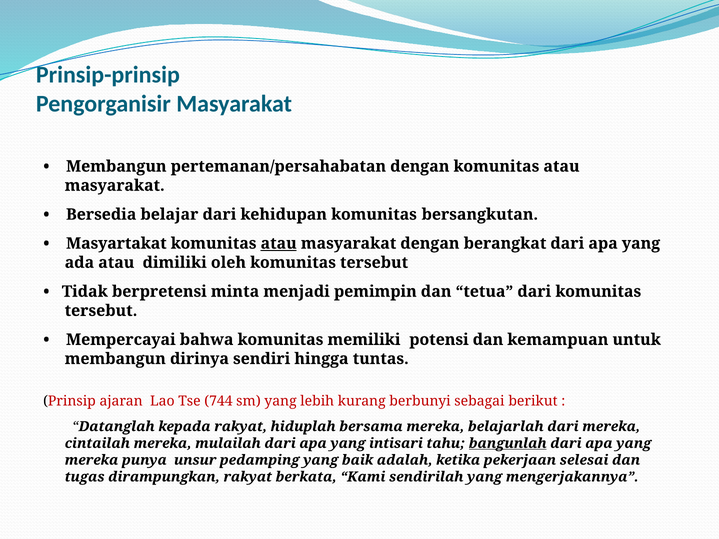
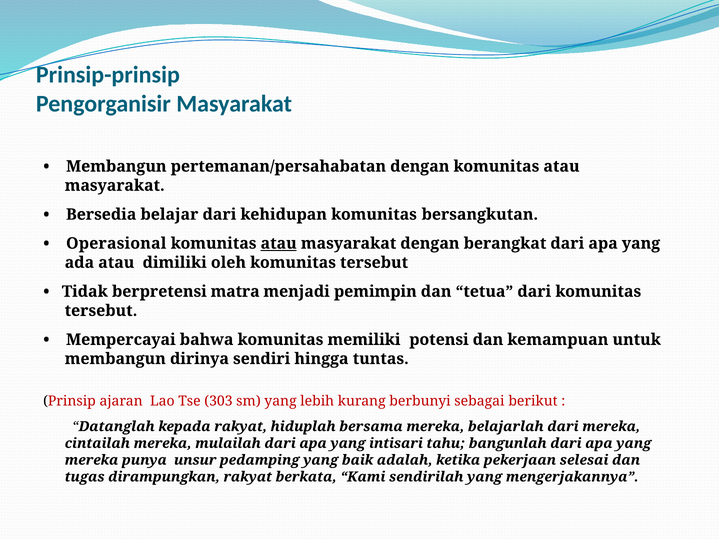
Masyartakat: Masyartakat -> Operasional
minta: minta -> matra
744: 744 -> 303
bangunlah underline: present -> none
